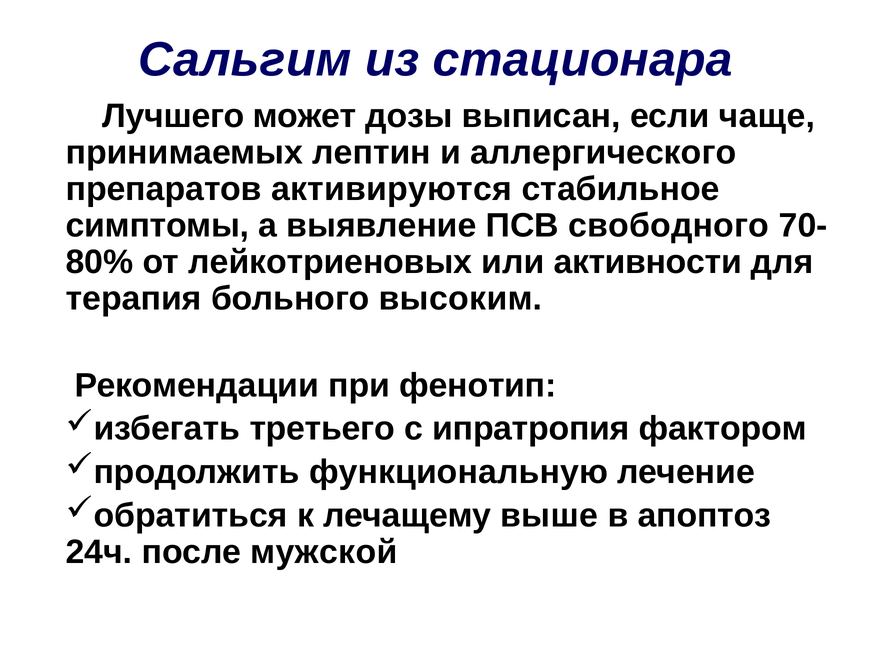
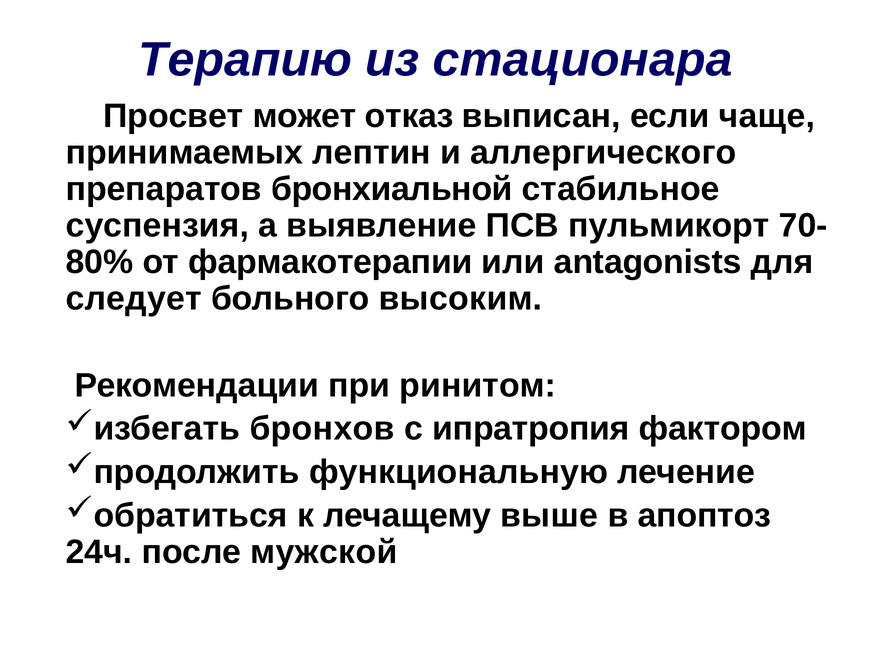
Сальгим: Сальгим -> Терапию
Лучшего: Лучшего -> Просвет
дозы: дозы -> отказ
активируются: активируются -> бронхиальной
симптомы: симптомы -> суспензия
свободного: свободного -> пульмикорт
лейкотриеновых: лейкотриеновых -> фармакотерапии
активности: активности -> antagonists
терапия: терапия -> следует
фенотип: фенотип -> ринитом
третьего: третьего -> бронхов
